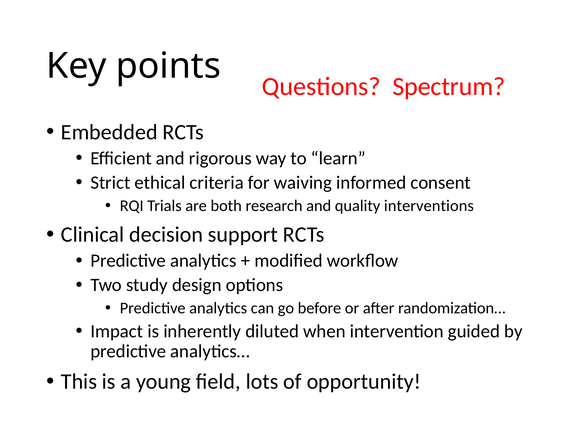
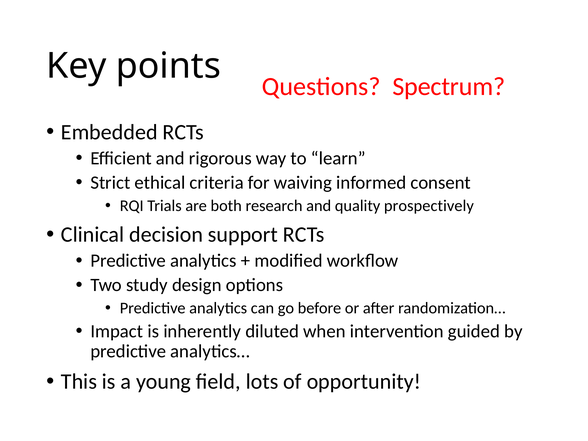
interventions: interventions -> prospectively
